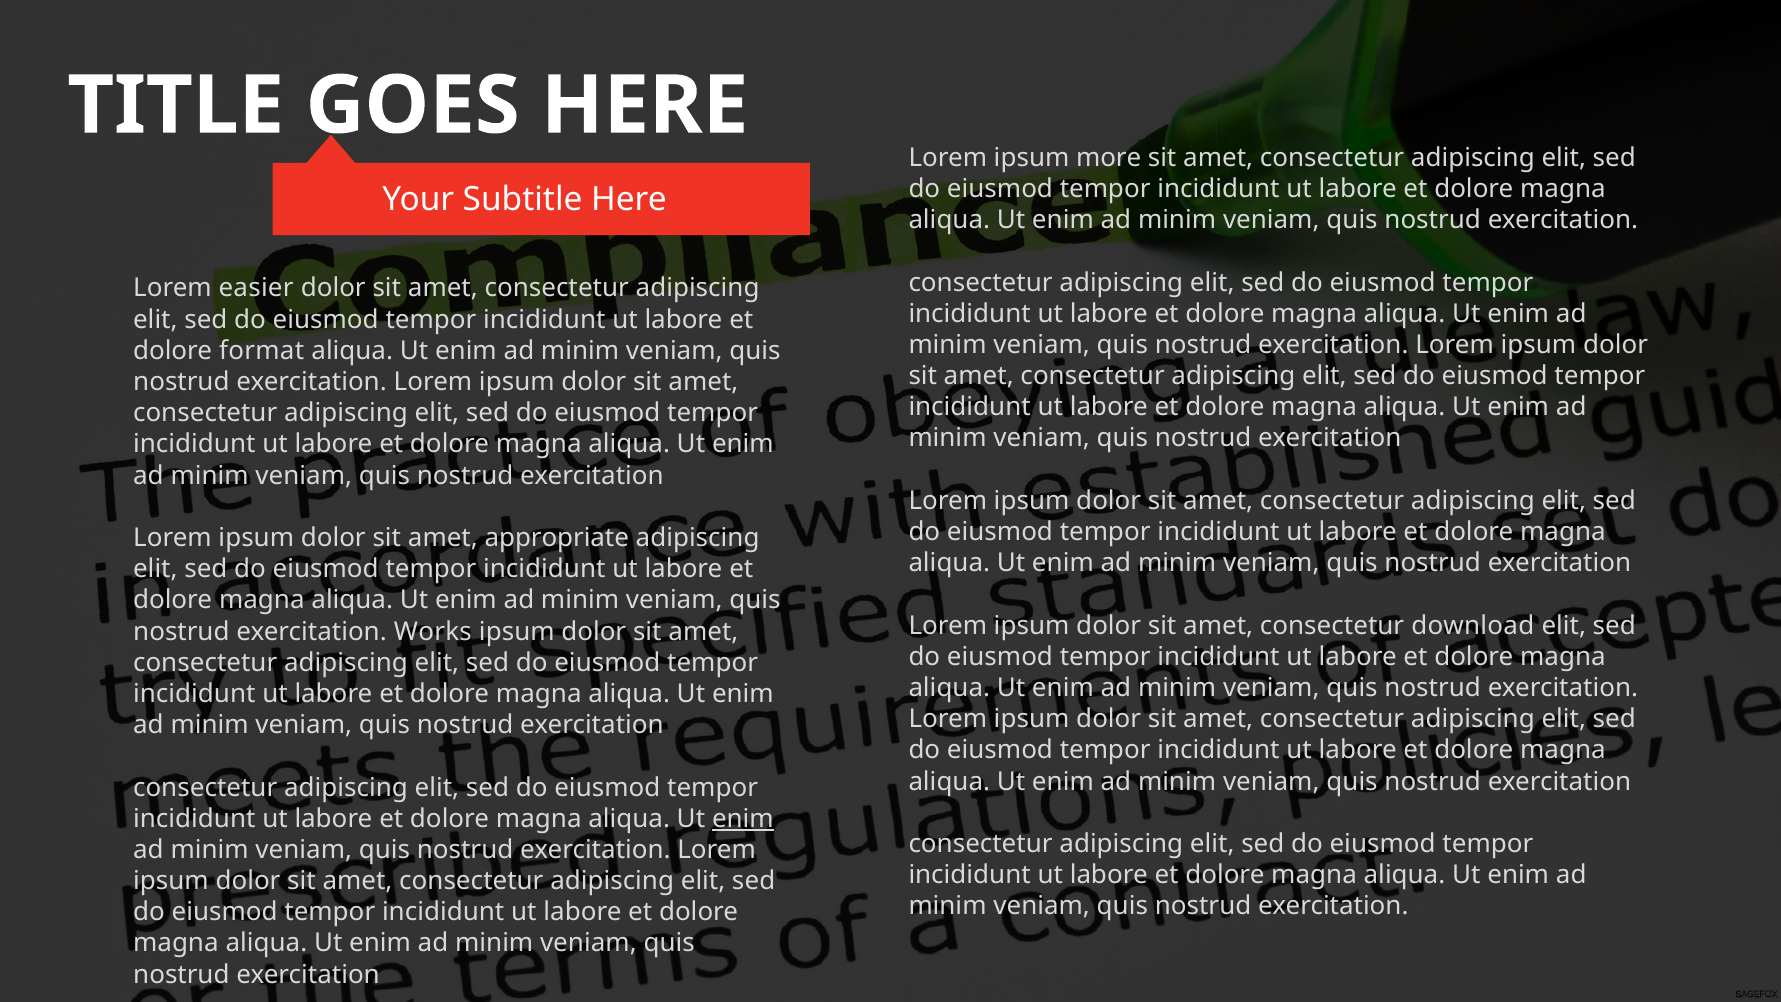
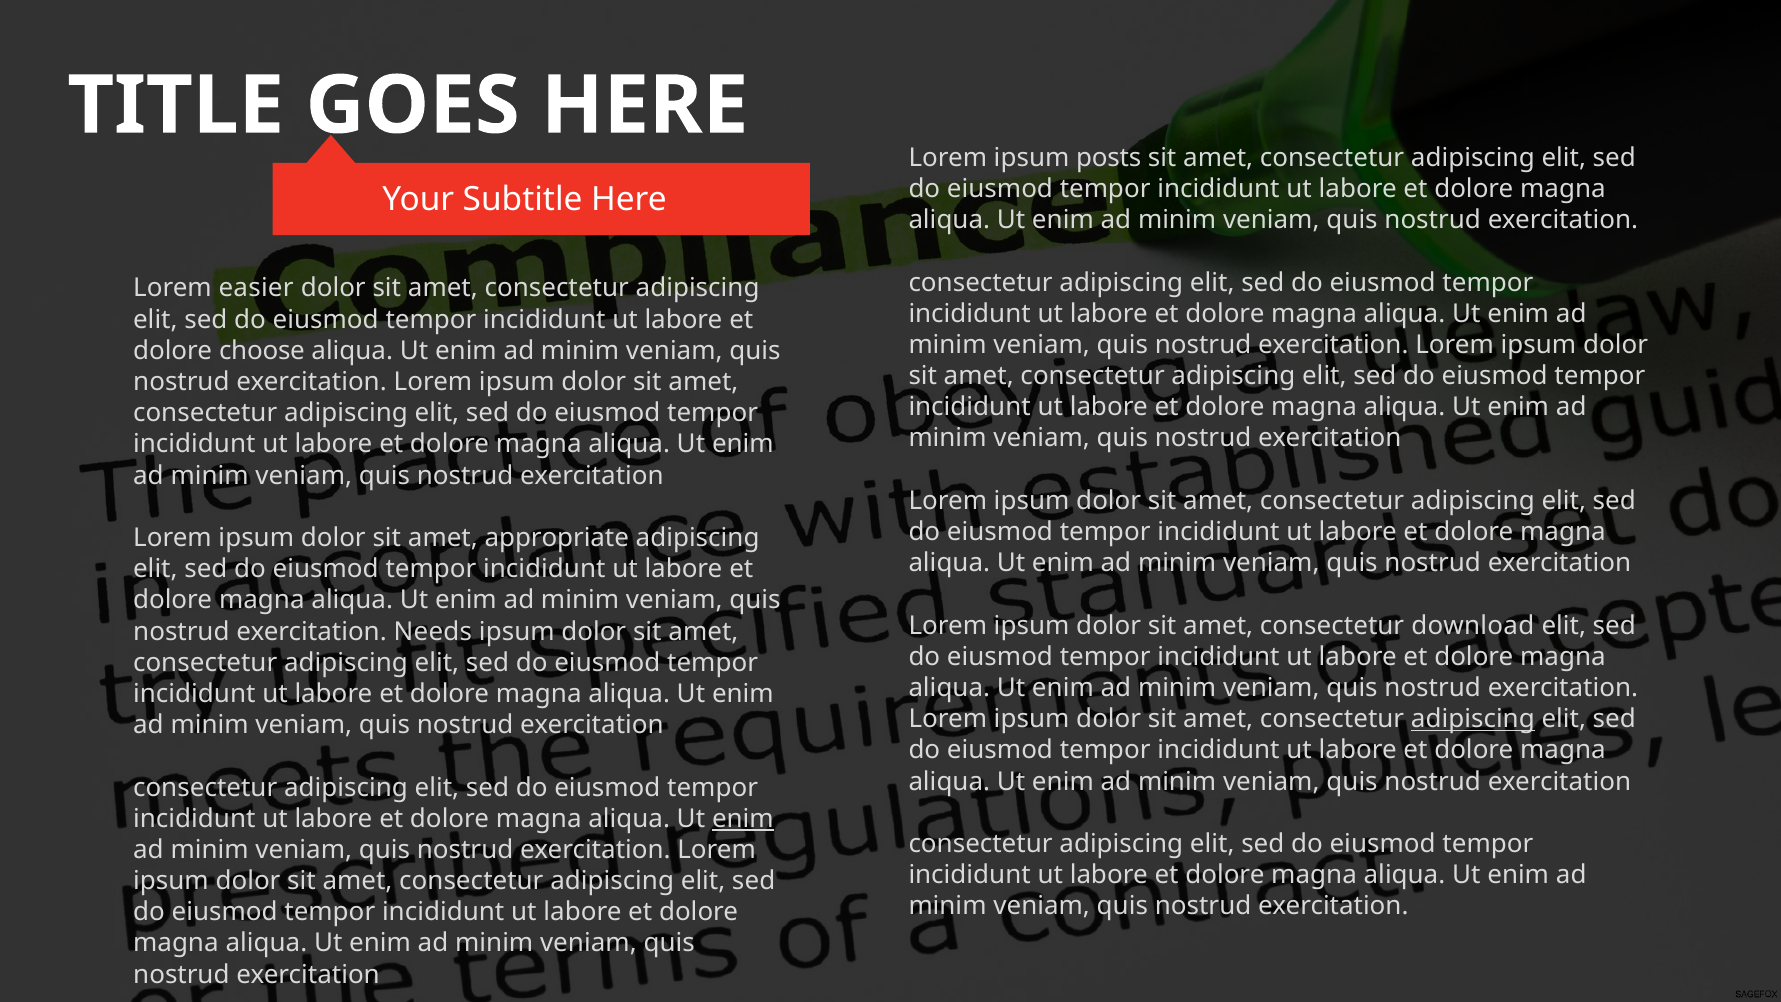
more: more -> posts
format: format -> choose
Works: Works -> Needs
adipiscing at (1473, 719) underline: none -> present
